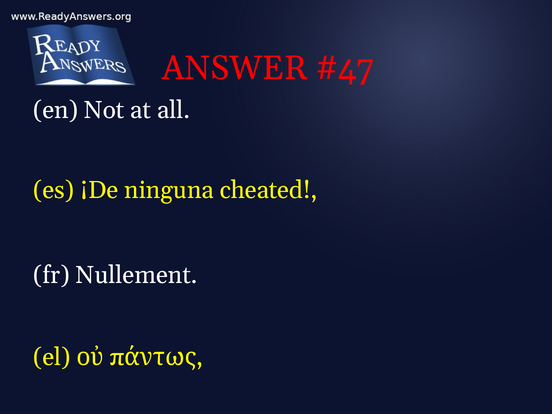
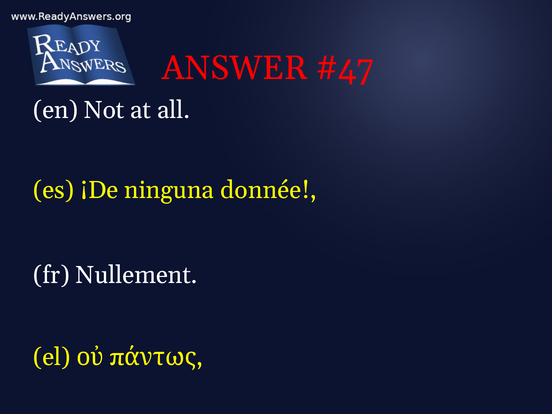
cheated: cheated -> donnée
